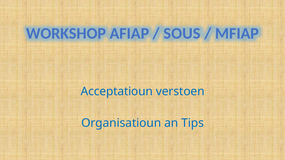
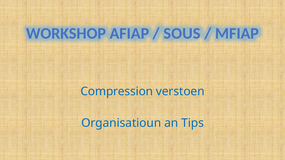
Acceptatioun: Acceptatioun -> Compression
